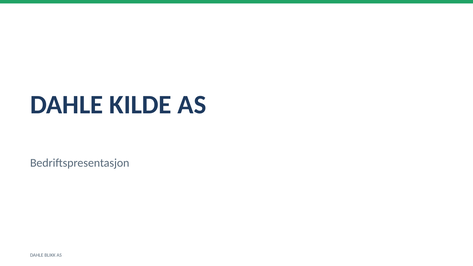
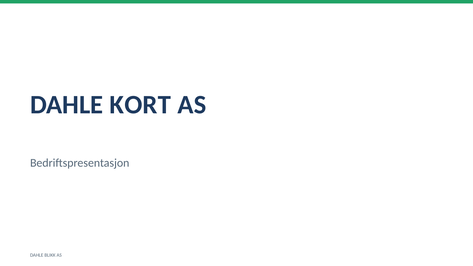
KILDE: KILDE -> KORT
